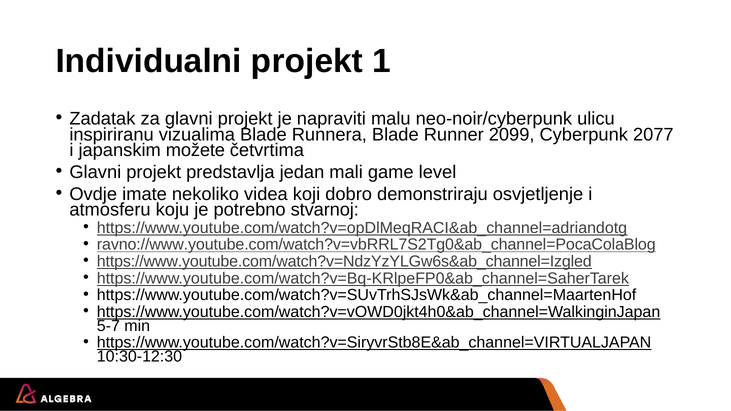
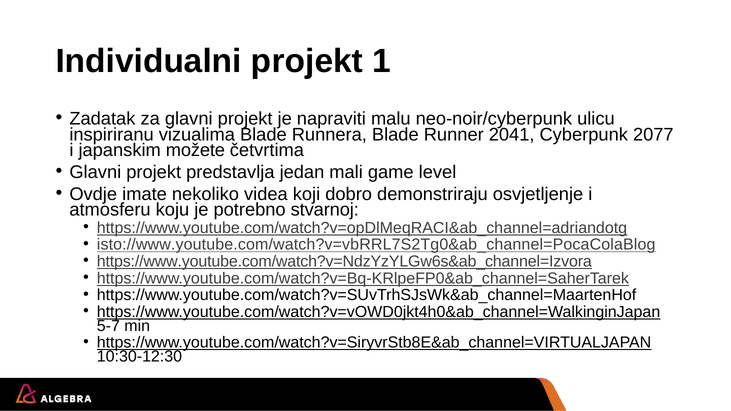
2099: 2099 -> 2041
ravno://www.youtube.com/watch?v=vbRRL7S2Tg0&ab_channel=PocaColaBlog: ravno://www.youtube.com/watch?v=vbRRL7S2Tg0&ab_channel=PocaColaBlog -> isto://www.youtube.com/watch?v=vbRRL7S2Tg0&ab_channel=PocaColaBlog
https://www.youtube.com/watch?v=NdzYzYLGw6s&ab_channel=Izgled: https://www.youtube.com/watch?v=NdzYzYLGw6s&ab_channel=Izgled -> https://www.youtube.com/watch?v=NdzYzYLGw6s&ab_channel=Izvora
